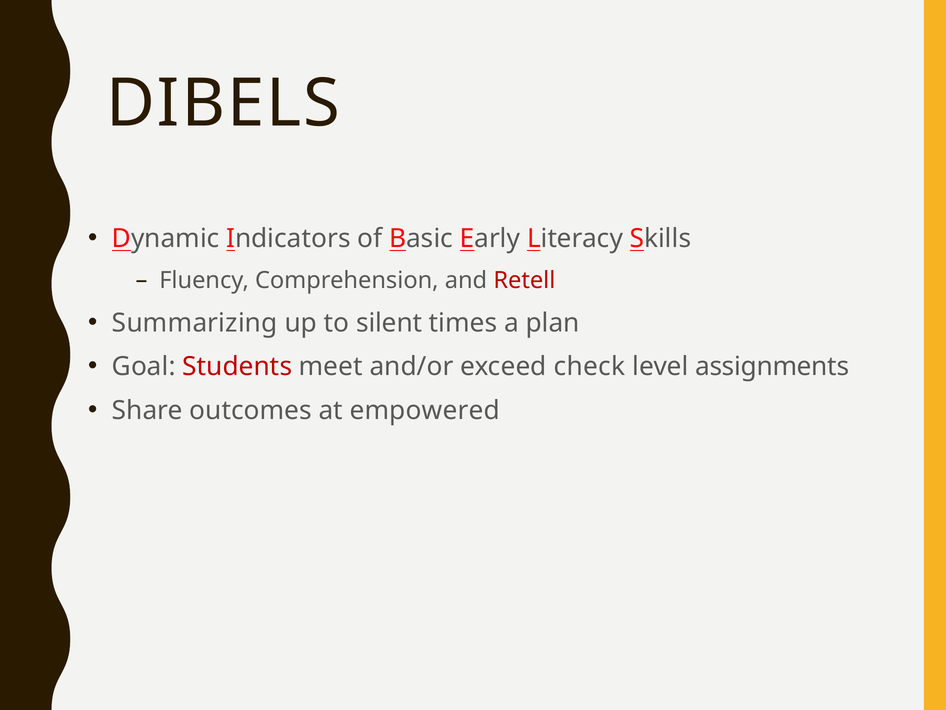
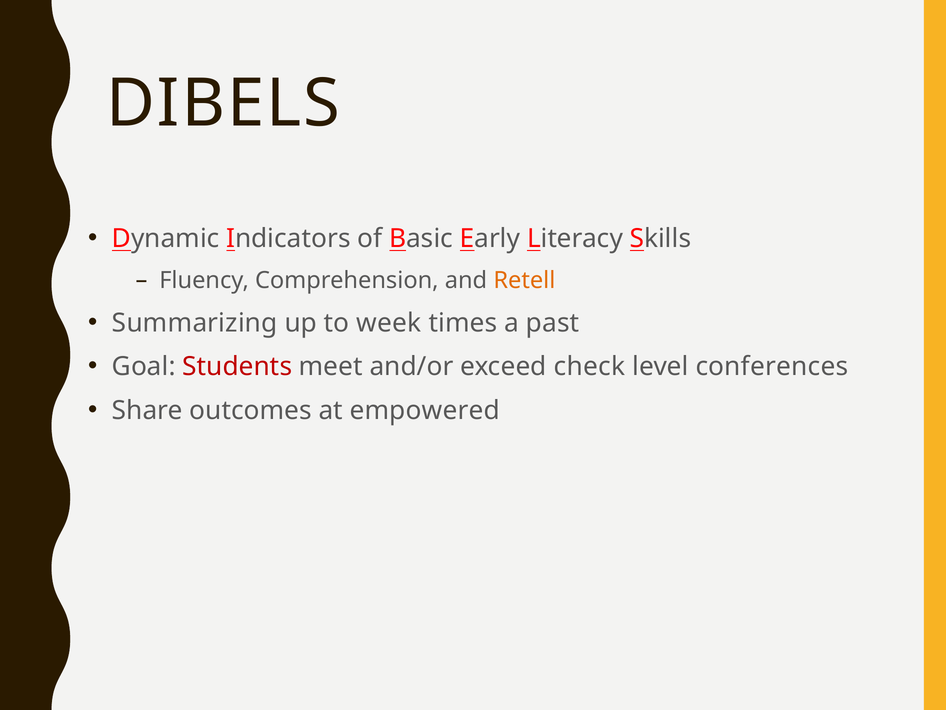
Retell colour: red -> orange
silent: silent -> week
plan: plan -> past
assignments: assignments -> conferences
